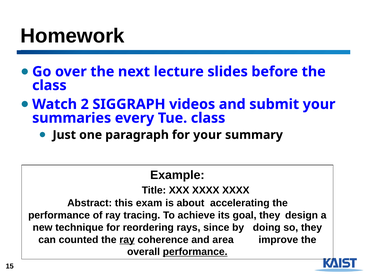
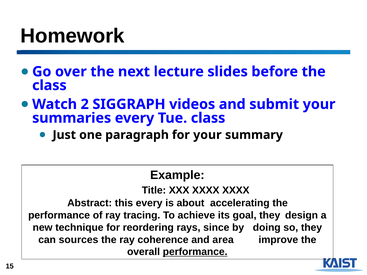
this exam: exam -> every
counted: counted -> sources
ray at (127, 240) underline: present -> none
